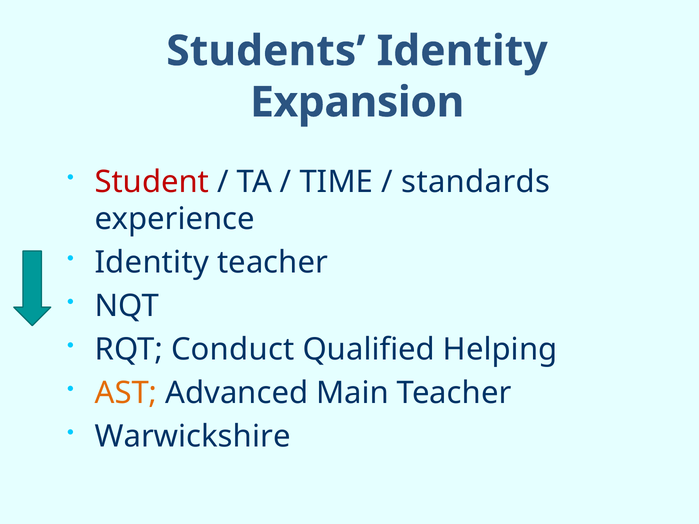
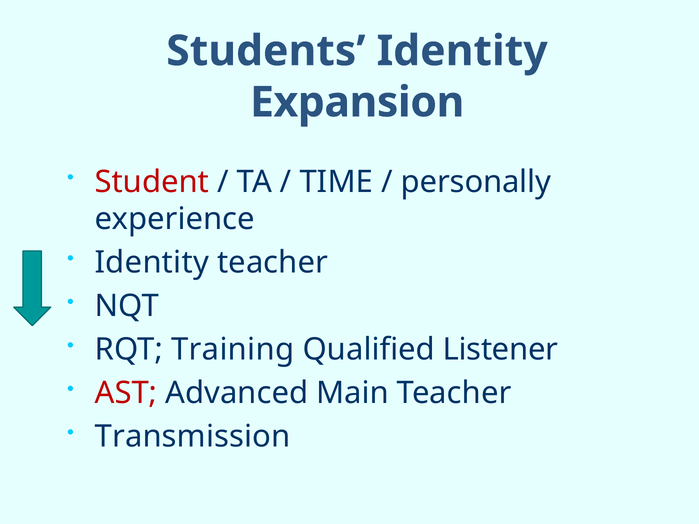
standards: standards -> personally
Conduct: Conduct -> Training
Helping: Helping -> Listener
AST colour: orange -> red
Warwickshire: Warwickshire -> Transmission
